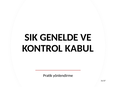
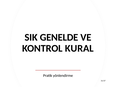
KABUL: KABUL -> KURAL
